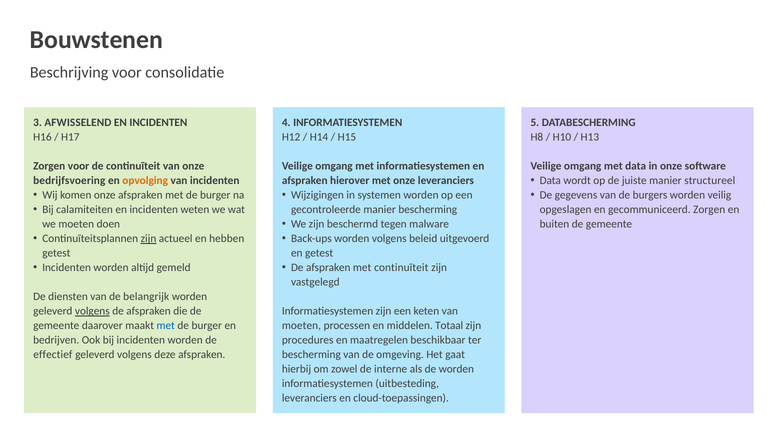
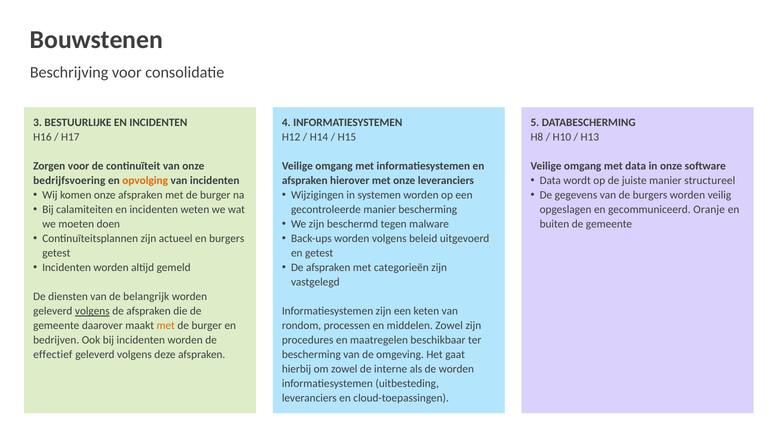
AFWISSELEND: AFWISSELEND -> BESTUURLIJKE
gecommuniceerd Zorgen: Zorgen -> Oranje
zijn at (148, 238) underline: present -> none
en hebben: hebben -> burgers
met continuïteit: continuïteit -> categorieën
met at (166, 325) colour: blue -> orange
moeten at (301, 325): moeten -> rondom
middelen Totaal: Totaal -> Zowel
